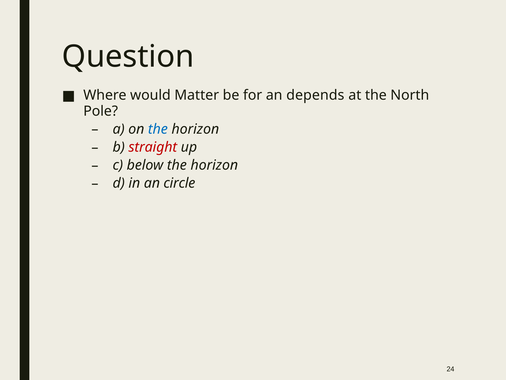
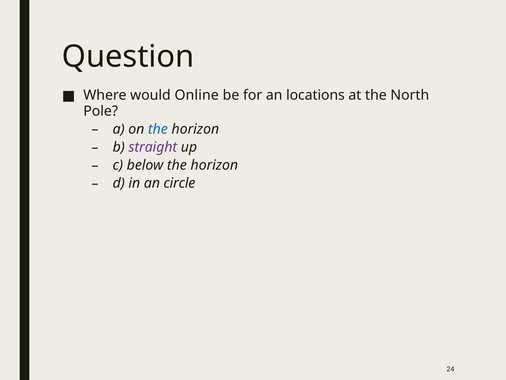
Matter: Matter -> Online
depends: depends -> locations
straight colour: red -> purple
